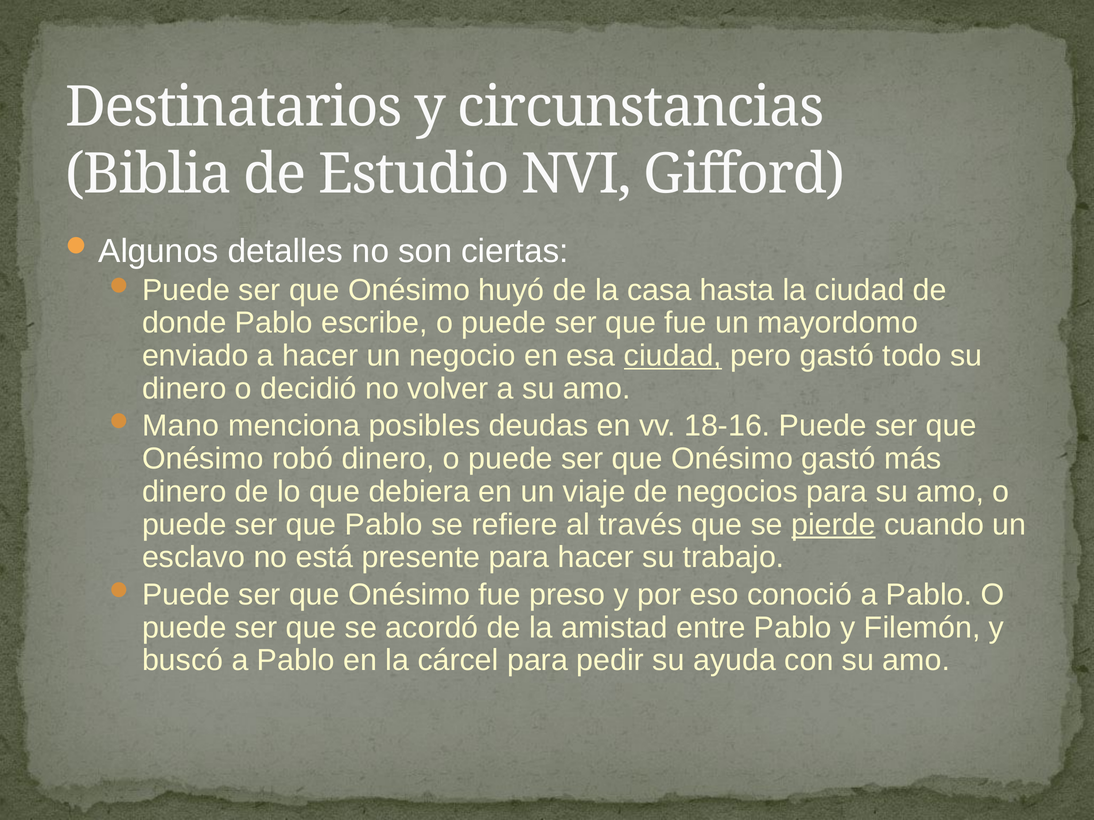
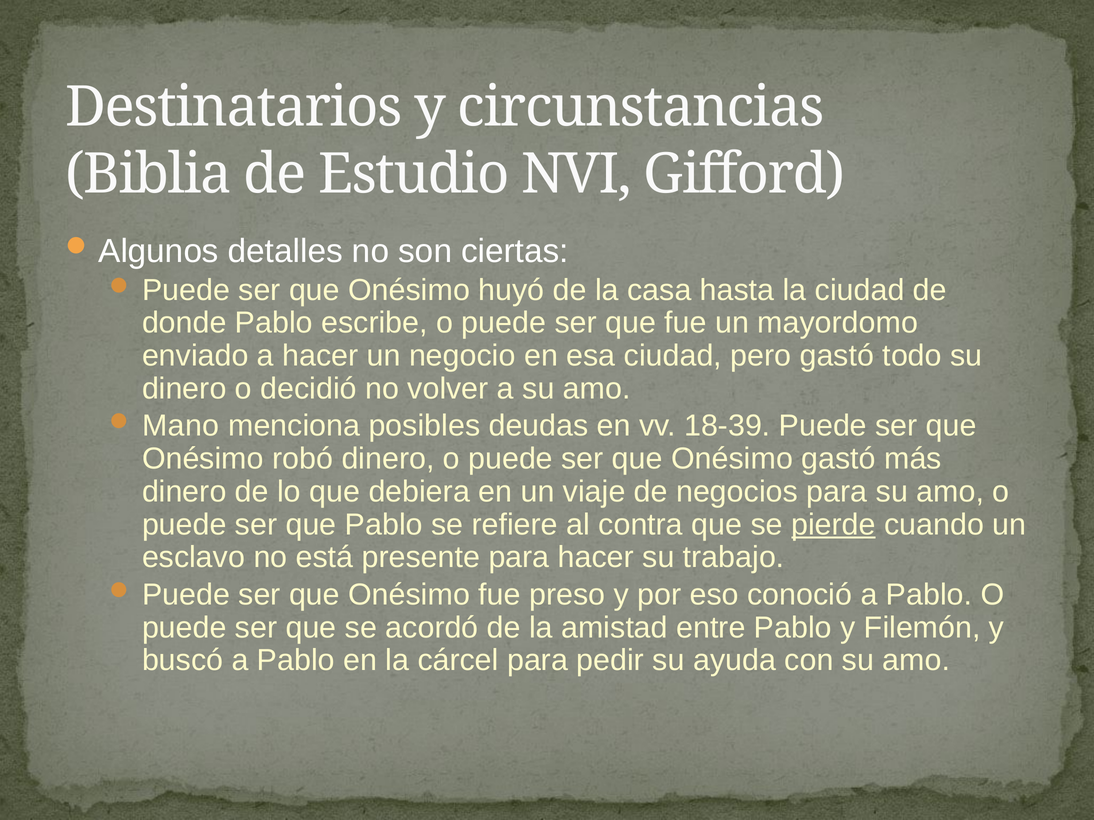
ciudad at (673, 356) underline: present -> none
18-16: 18-16 -> 18-39
través: través -> contra
